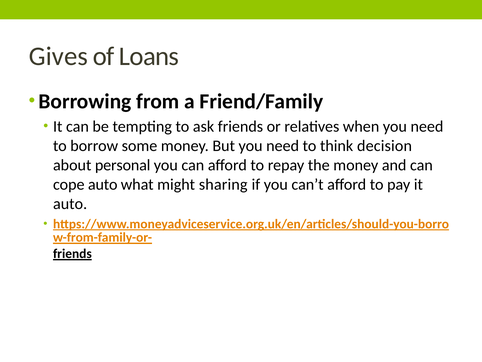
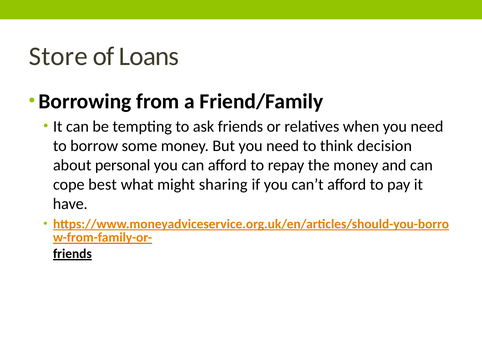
Gives: Gives -> Store
cope auto: auto -> best
auto at (70, 204): auto -> have
